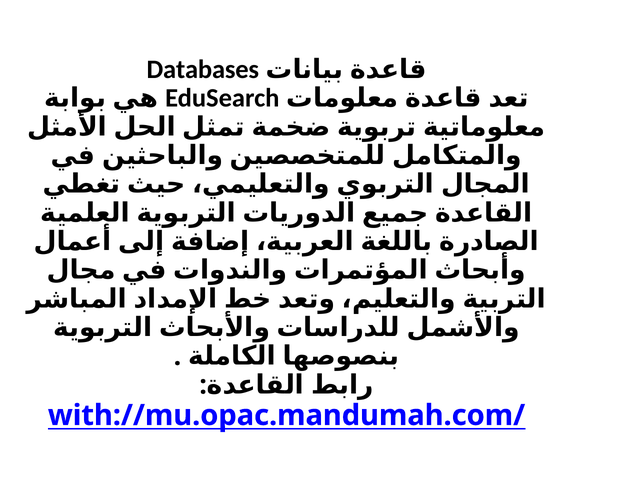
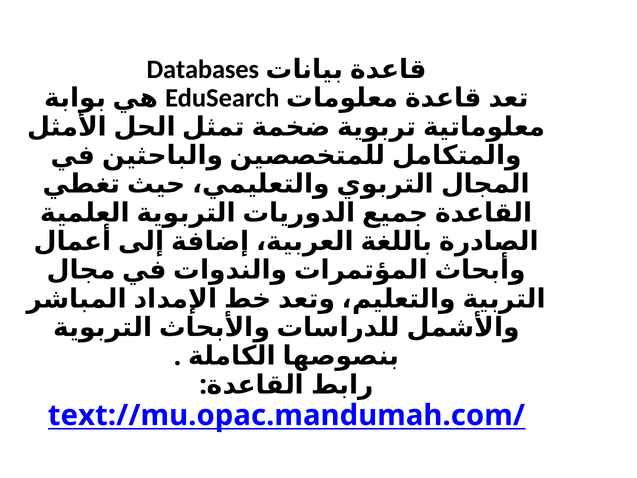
with://mu.opac.mandumah.com/: with://mu.opac.mandumah.com/ -> text://mu.opac.mandumah.com/
